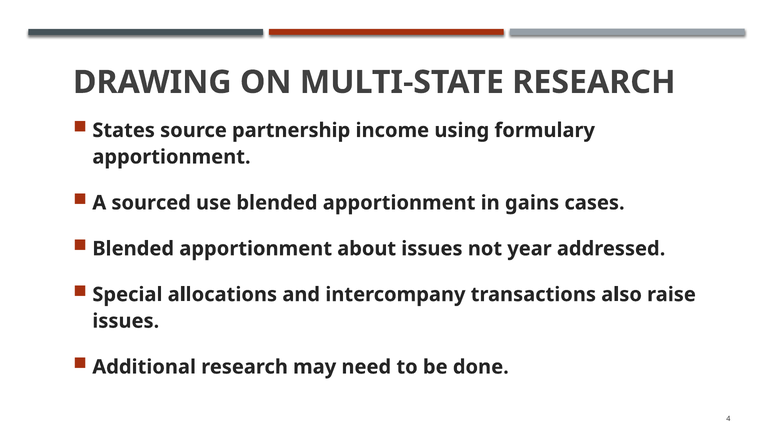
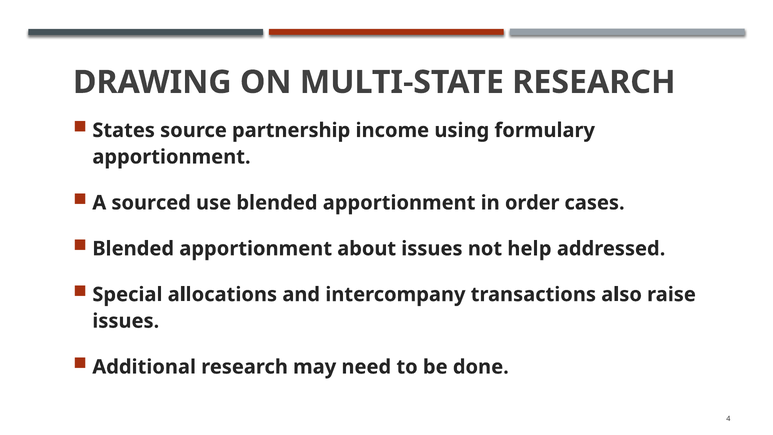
gains: gains -> order
year: year -> help
